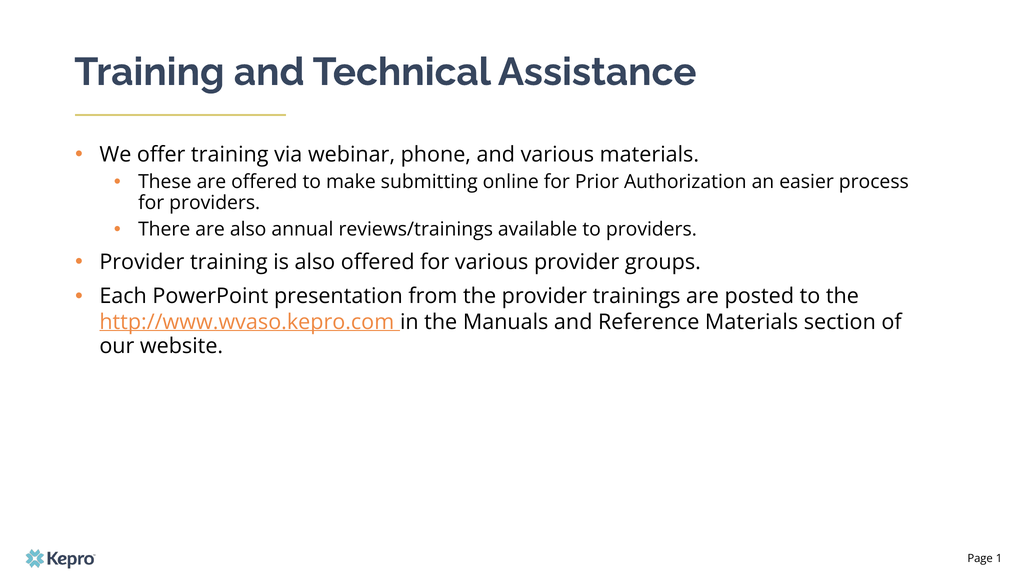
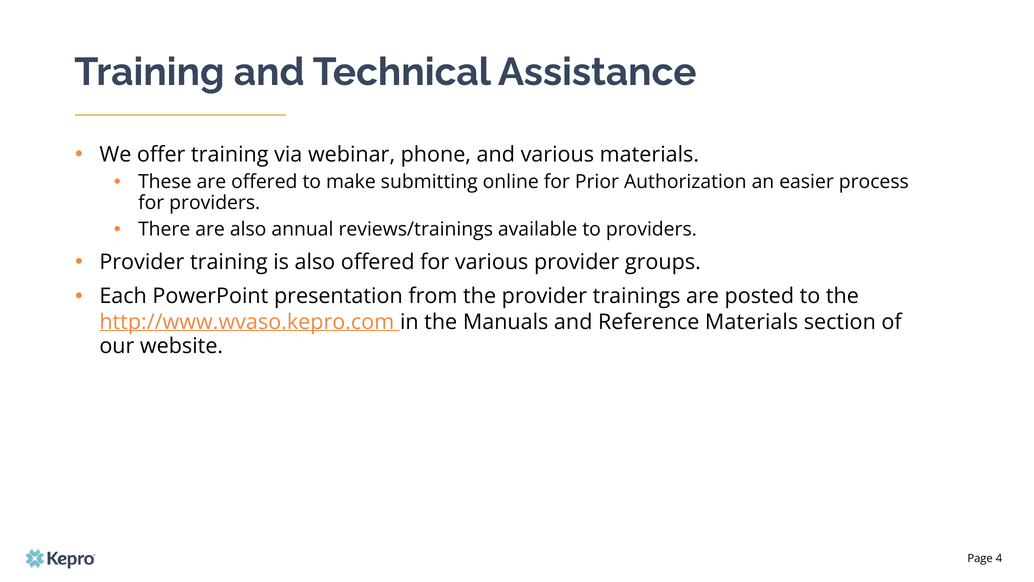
1: 1 -> 4
